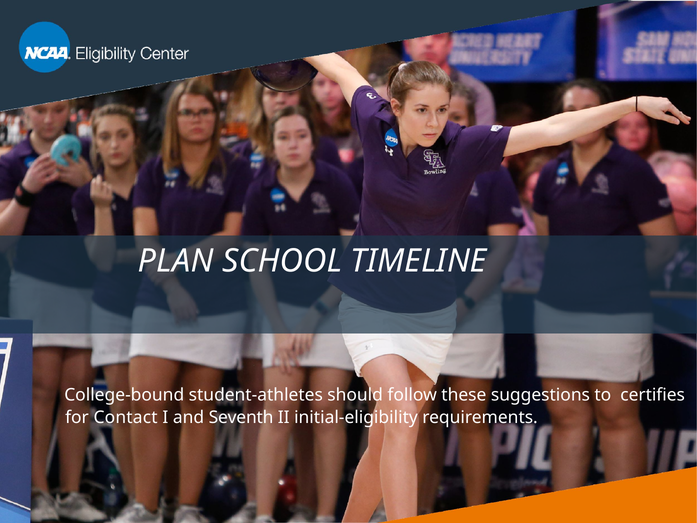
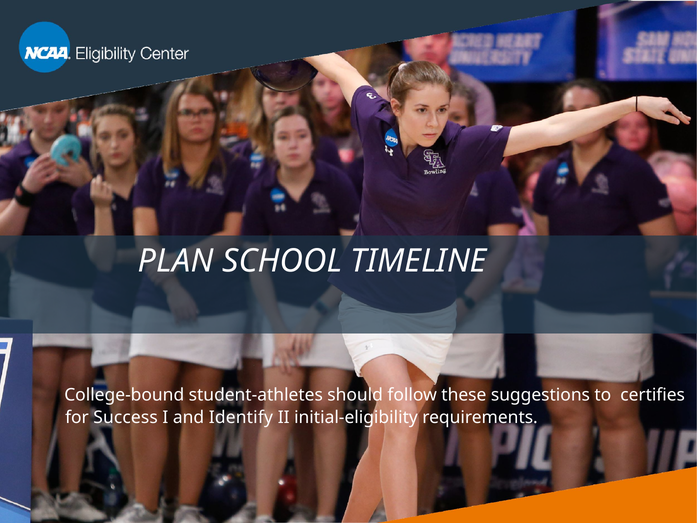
Contact: Contact -> Success
Seventh: Seventh -> Identify
